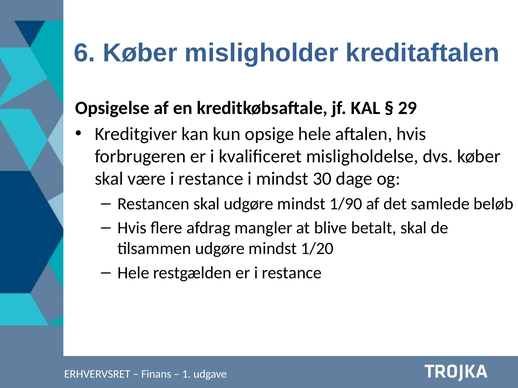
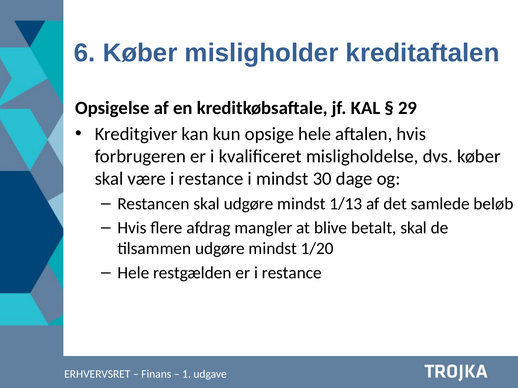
1/90: 1/90 -> 1/13
